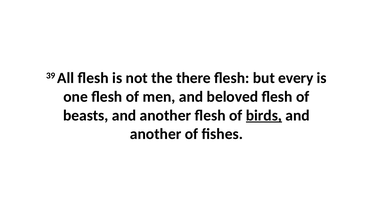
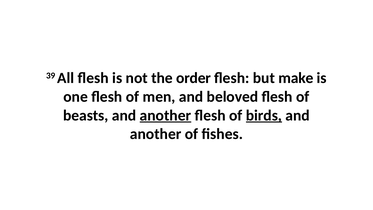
there: there -> order
every: every -> make
another at (165, 115) underline: none -> present
